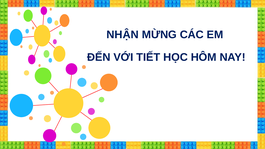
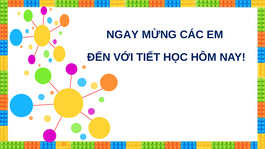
NHẬN: NHẬN -> NGAY
